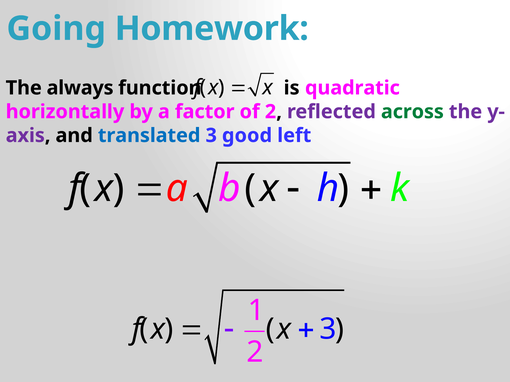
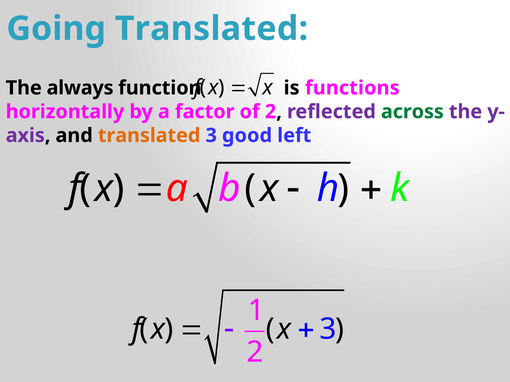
Going Homework: Homework -> Translated
quadratic: quadratic -> functions
translated at (149, 136) colour: blue -> orange
